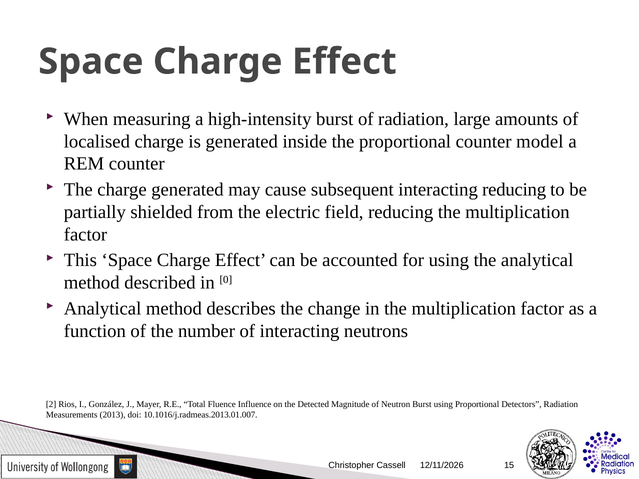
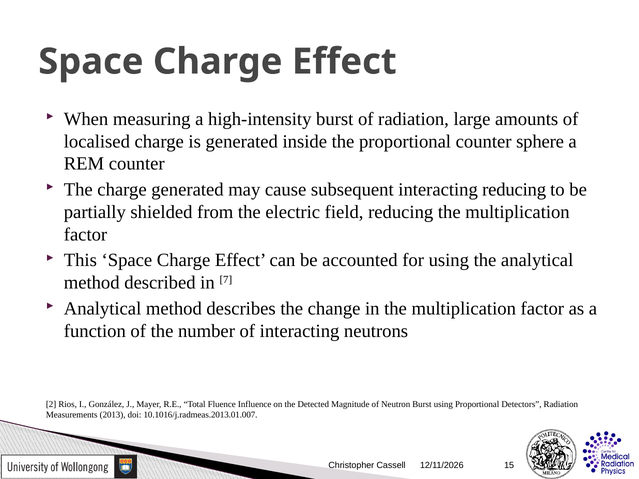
model: model -> sphere
0: 0 -> 7
